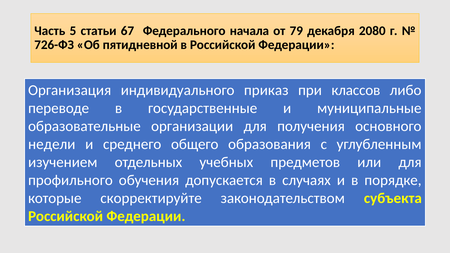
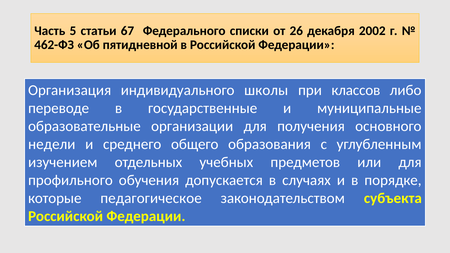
начала: начала -> списки
79: 79 -> 26
2080: 2080 -> 2002
726-ФЗ: 726-ФЗ -> 462-ФЗ
приказ: приказ -> школы
скорректируйте: скорректируйте -> педагогическое
